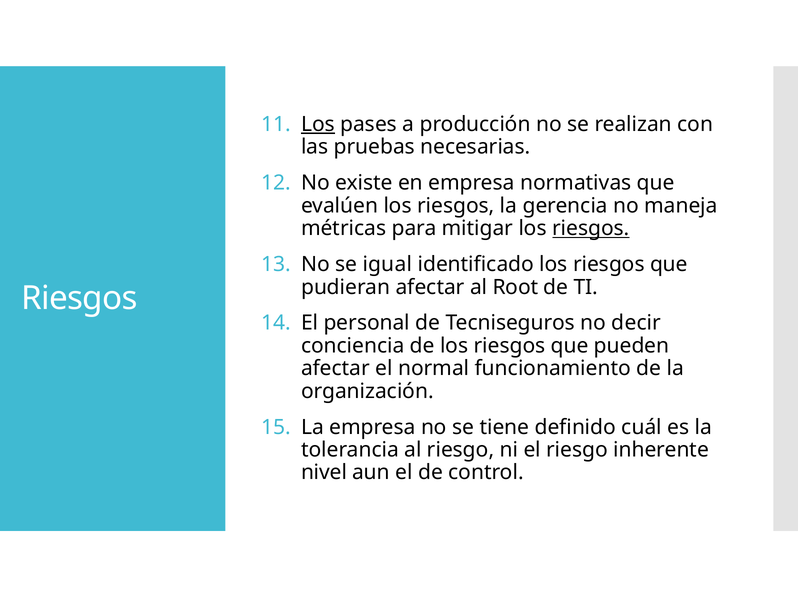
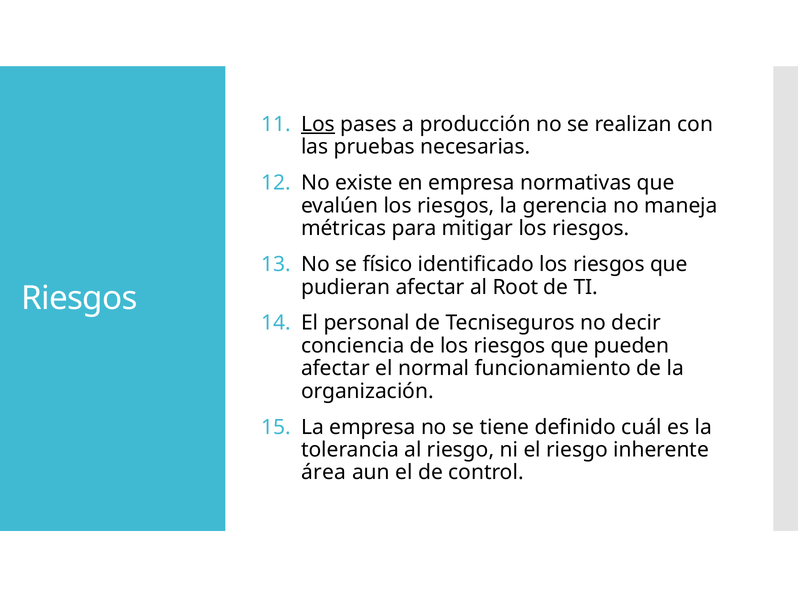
riesgos at (591, 229) underline: present -> none
igual: igual -> físico
nivel: nivel -> área
